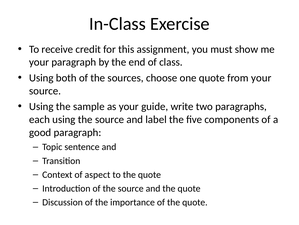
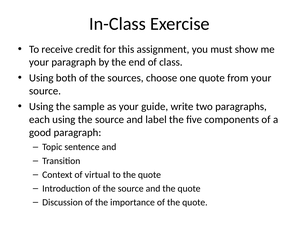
aspect: aspect -> virtual
